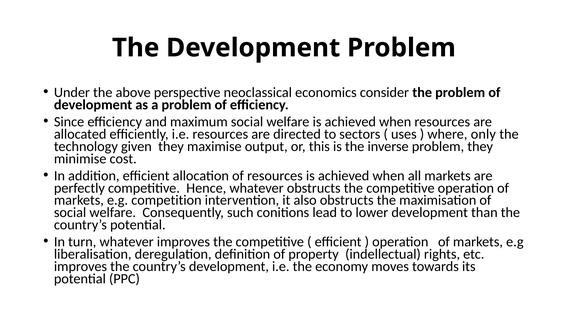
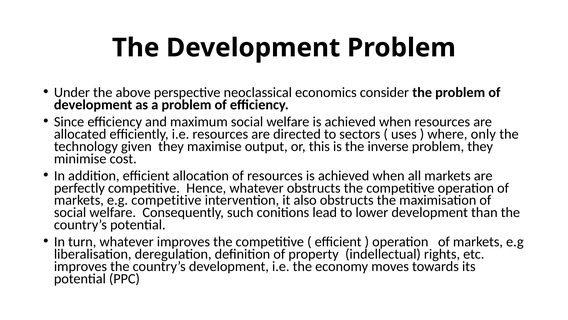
e.g competition: competition -> competitive
